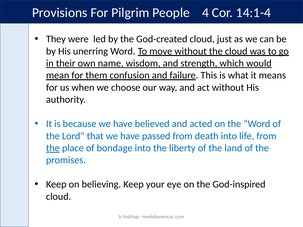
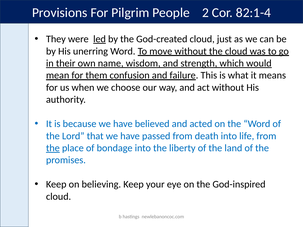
4: 4 -> 2
14:1-4: 14:1-4 -> 82:1-4
led underline: none -> present
